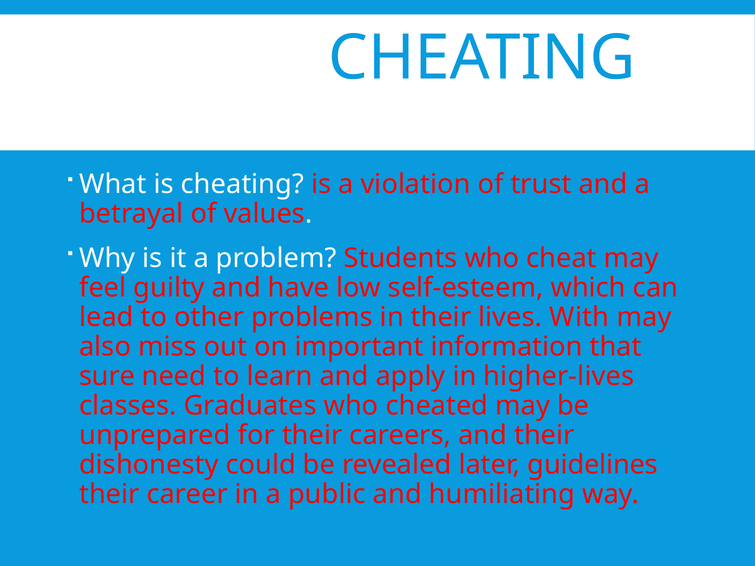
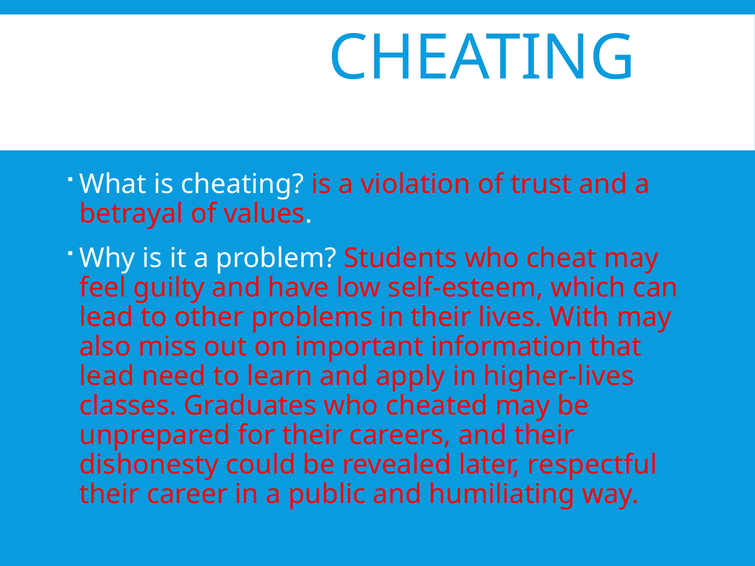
sure at (107, 376): sure -> lead
guidelines: guidelines -> respectful
